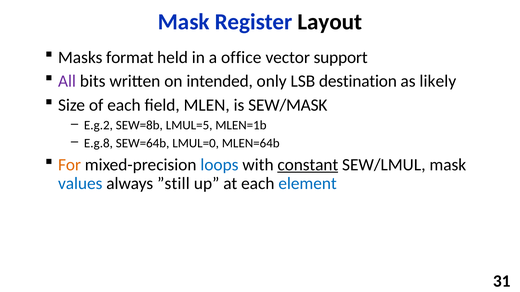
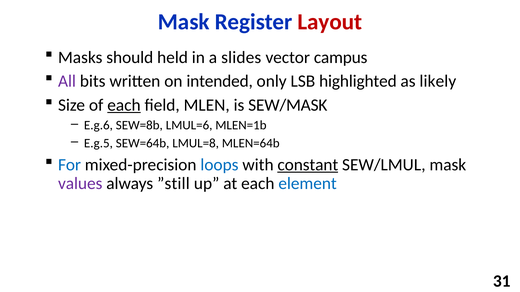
Layout colour: black -> red
format: format -> should
office: office -> slides
support: support -> campus
destination: destination -> highlighted
each at (124, 105) underline: none -> present
E.g.2: E.g.2 -> E.g.6
LMUL=5: LMUL=5 -> LMUL=6
E.g.8: E.g.8 -> E.g.5
LMUL=0: LMUL=0 -> LMUL=8
For colour: orange -> blue
values colour: blue -> purple
